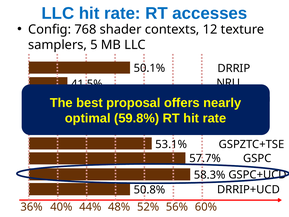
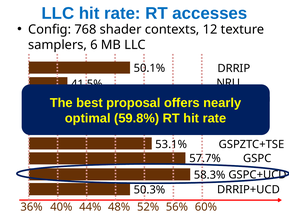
5: 5 -> 6
50.8% at (150, 190): 50.8% -> 50.3%
